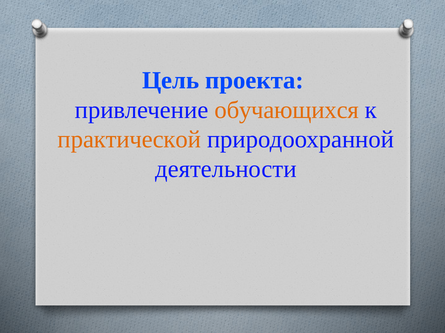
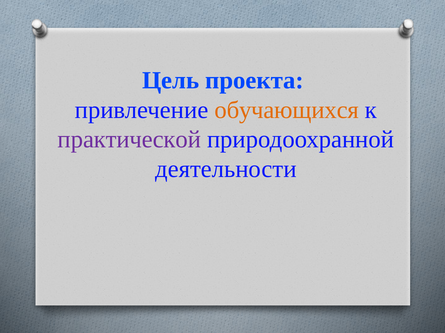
практической colour: orange -> purple
